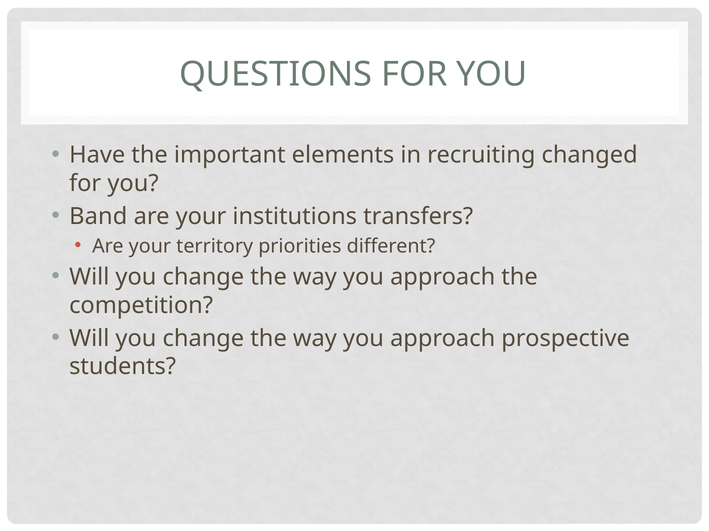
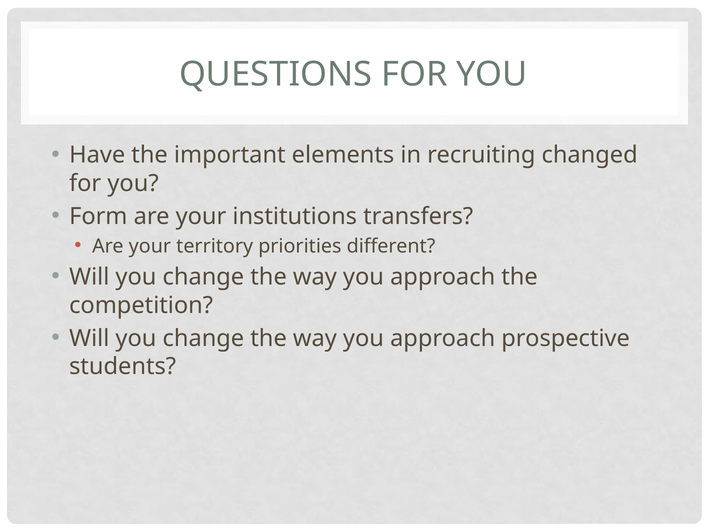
Band: Band -> Form
